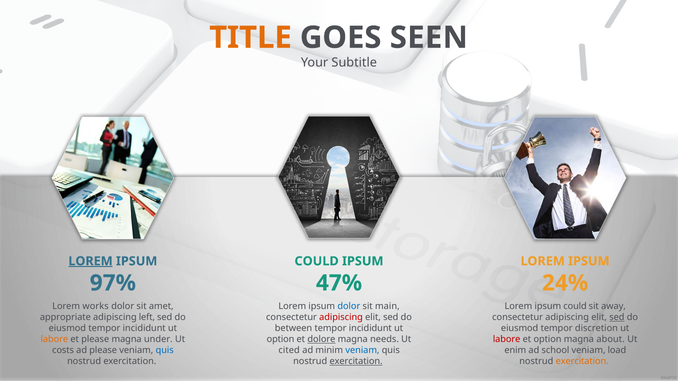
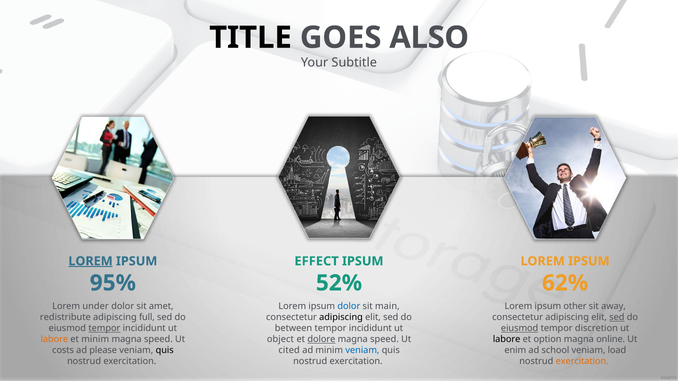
TITLE colour: orange -> black
SEEN: SEEN -> ALSO
COULD at (317, 261): COULD -> EFFECT
97%: 97% -> 95%
47%: 47% -> 52%
24%: 24% -> 62%
works: works -> under
ipsum could: could -> other
appropriate: appropriate -> redistribute
left: left -> full
adipiscing at (341, 318) colour: red -> black
tempor at (104, 329) underline: none -> present
eiusmod at (520, 329) underline: none -> present
et please: please -> minim
under at (158, 340): under -> speed
option at (281, 340): option -> object
needs at (384, 340): needs -> speed
labore at (507, 340) colour: red -> black
about: about -> online
quis at (165, 351) colour: blue -> black
exercitation at (356, 362) underline: present -> none
